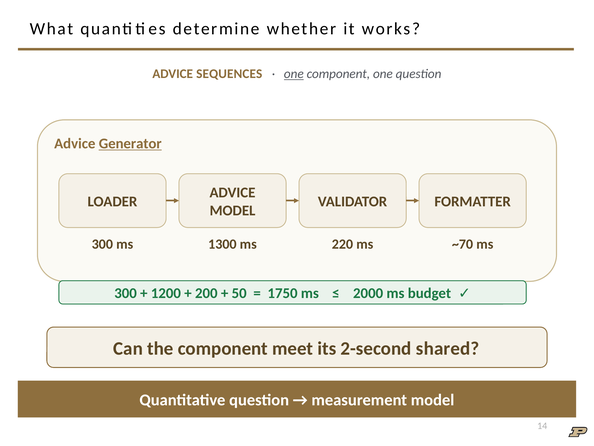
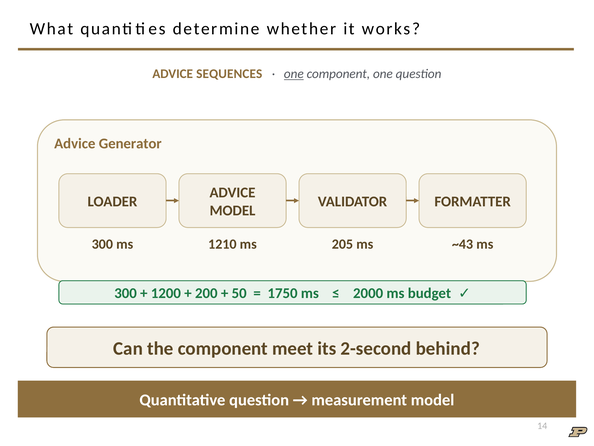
Generator underline: present -> none
1300: 1300 -> 1210
220: 220 -> 205
~70: ~70 -> ~43
shared: shared -> behind
